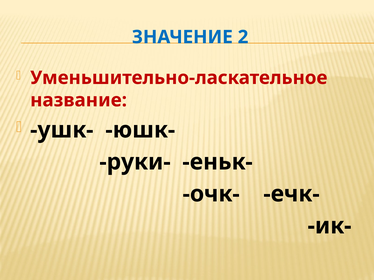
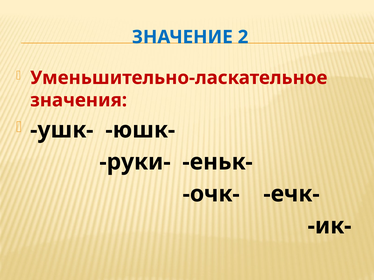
название: название -> значения
